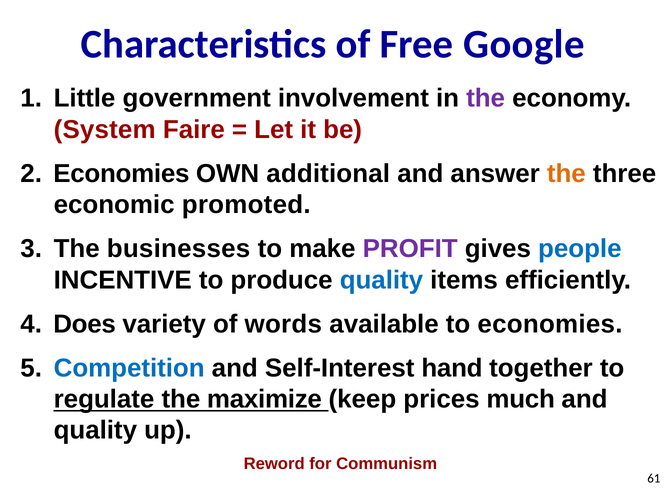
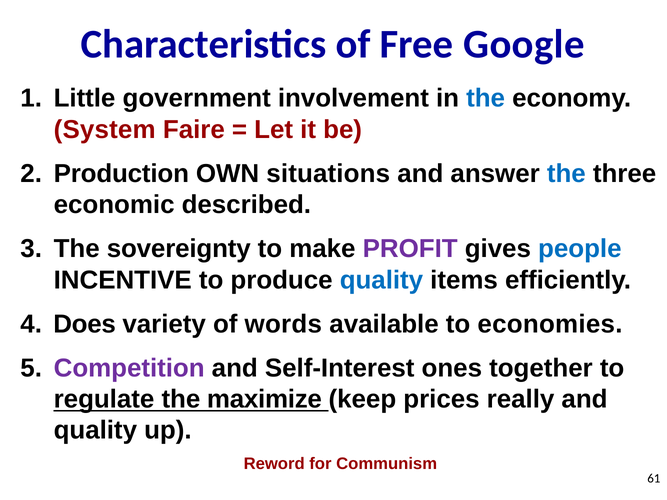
the at (486, 98) colour: purple -> blue
Economies at (121, 174): Economies -> Production
additional: additional -> situations
the at (566, 174) colour: orange -> blue
promoted: promoted -> described
businesses: businesses -> sovereignty
Competition colour: blue -> purple
hand: hand -> ones
much: much -> really
